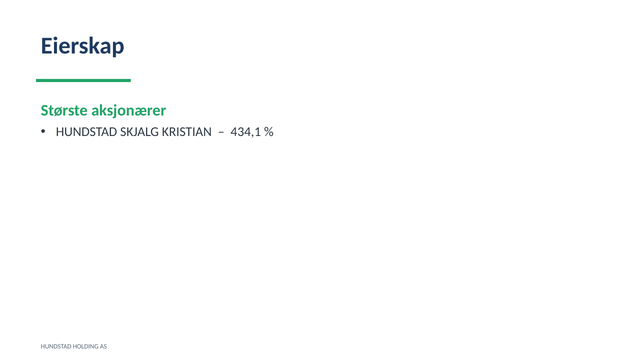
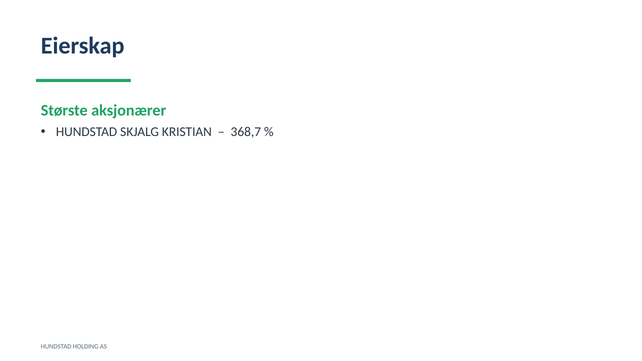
434,1: 434,1 -> 368,7
